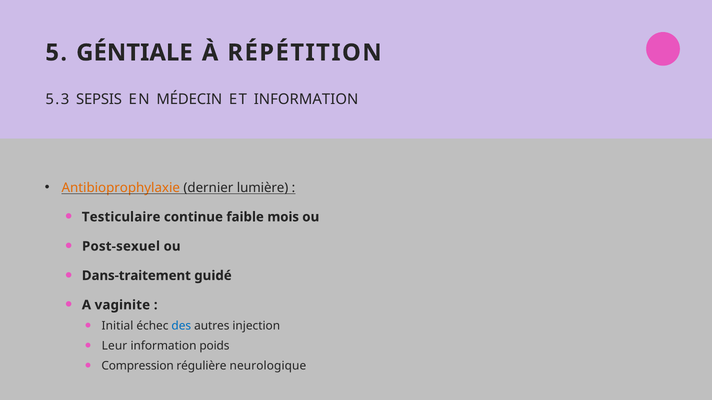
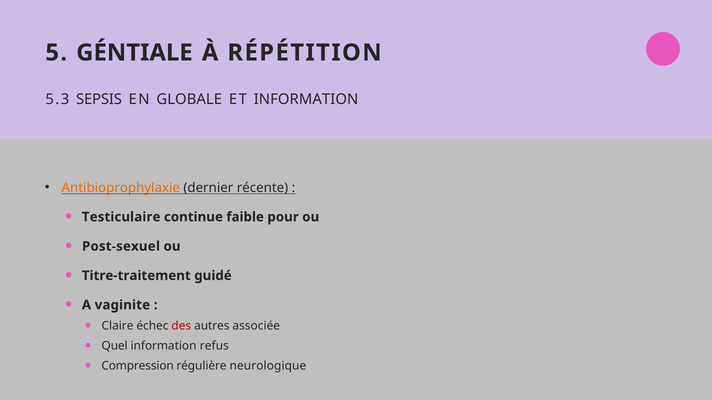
MÉDECIN: MÉDECIN -> GLOBALE
lumière: lumière -> récente
mois: mois -> pour
Dans-traitement: Dans-traitement -> Titre-traitement
Initial: Initial -> Claire
des colour: blue -> red
injection: injection -> associée
Leur: Leur -> Quel
poids: poids -> refus
